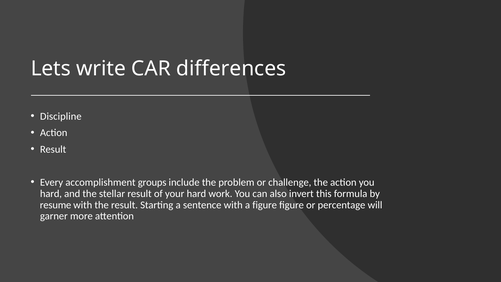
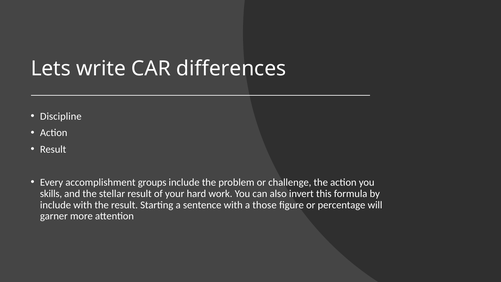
hard at (51, 193): hard -> skills
resume at (56, 205): resume -> include
a figure: figure -> those
